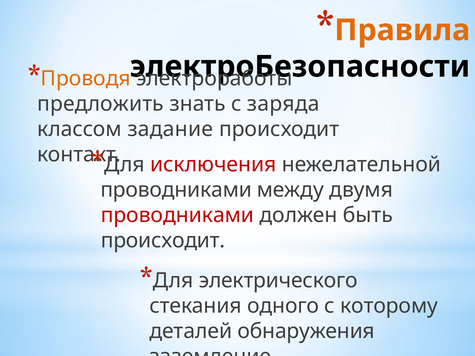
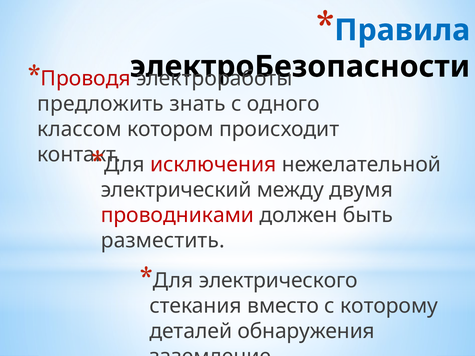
Правила colour: orange -> blue
Проводя colour: orange -> red
заряда: заряда -> одного
задание: задание -> котором
проводниками at (176, 190): проводниками -> электрический
происходит at (163, 241): происходит -> разместить
одного: одного -> вместо
